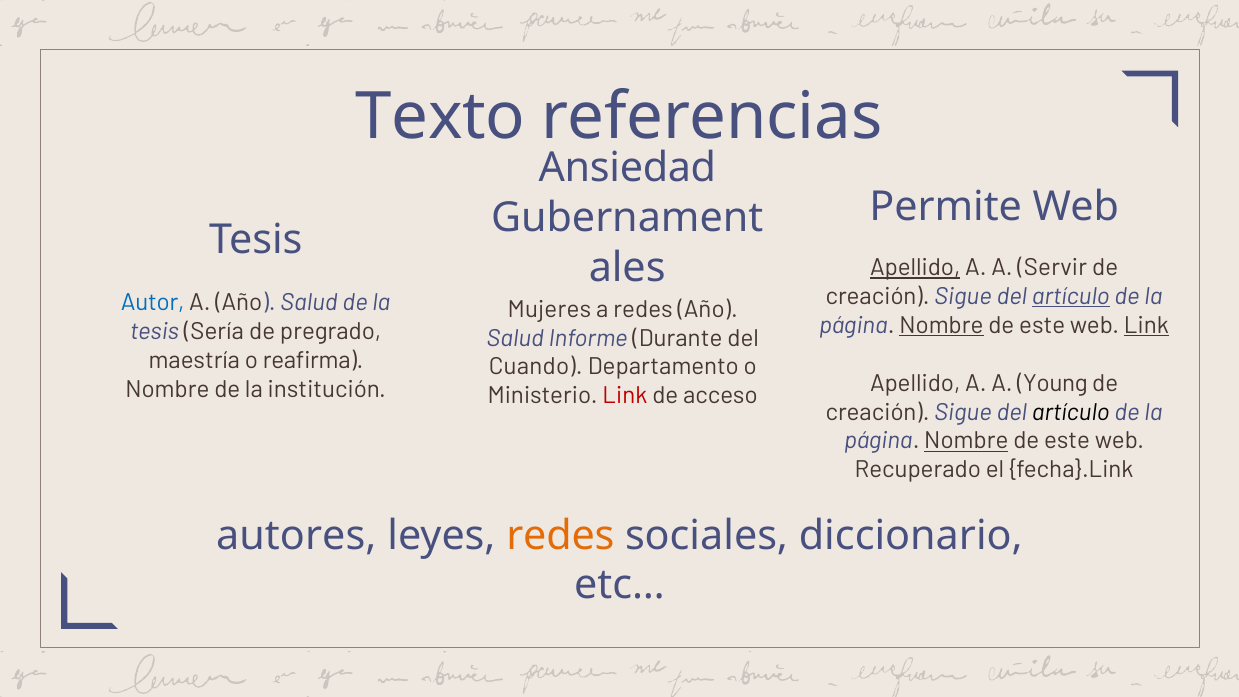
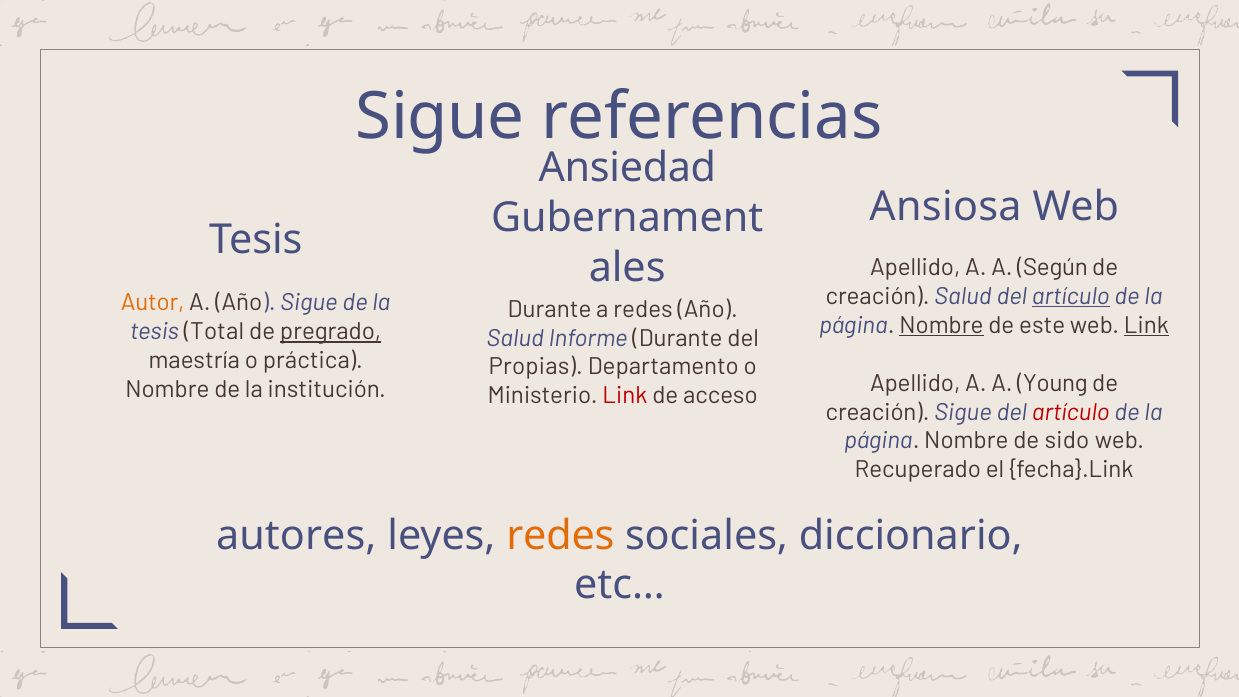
Texto at (440, 117): Texto -> Sigue
Permite: Permite -> Ansiosa
Apellido at (915, 267) underline: present -> none
Servir: Servir -> Según
Sigue at (963, 296): Sigue -> Salud
Autor colour: blue -> orange
A Año Salud: Salud -> Sigue
Mujeres at (549, 309): Mujeres -> Durante
Sería: Sería -> Total
pregrado underline: none -> present
reafirma: reafirma -> práctica
Cuando: Cuando -> Propias
artículo at (1071, 412) colour: black -> red
Nombre at (966, 441) underline: present -> none
este at (1067, 441): este -> sido
